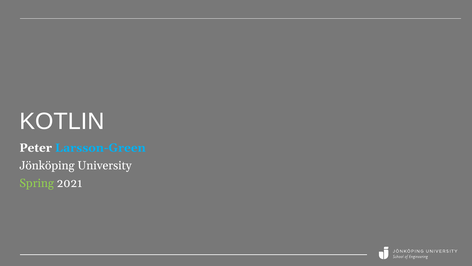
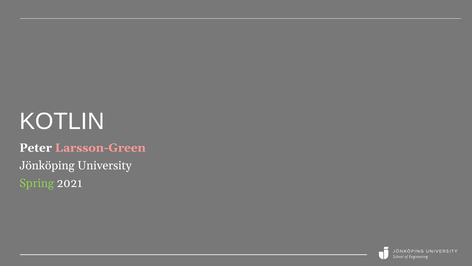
Larsson-Green colour: light blue -> pink
